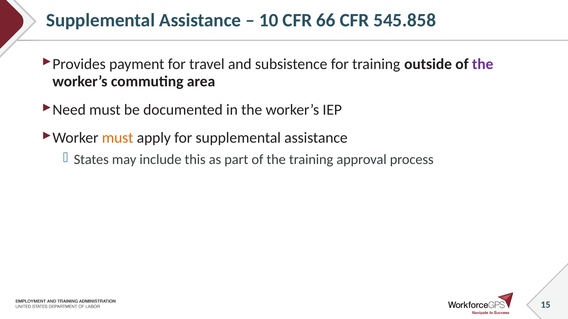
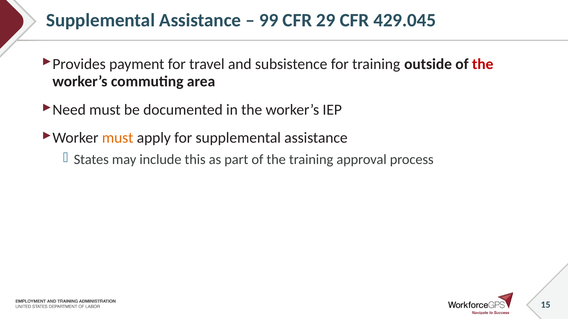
10: 10 -> 99
66: 66 -> 29
545.858: 545.858 -> 429.045
the at (483, 64) colour: purple -> red
